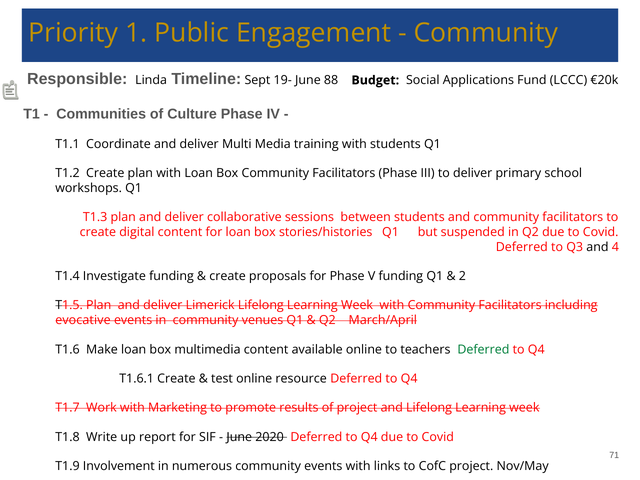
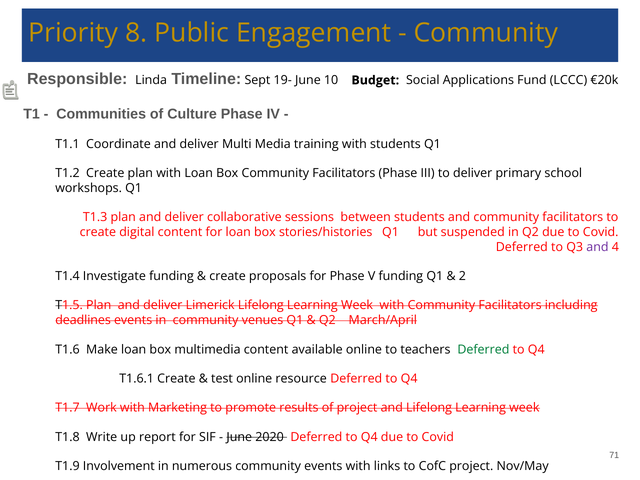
1: 1 -> 8
88: 88 -> 10
and at (597, 247) colour: black -> purple
evocative: evocative -> deadlines
